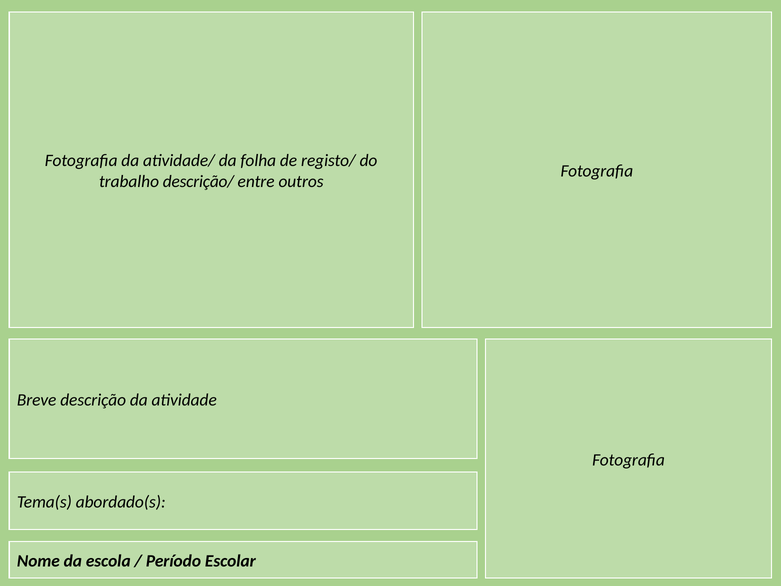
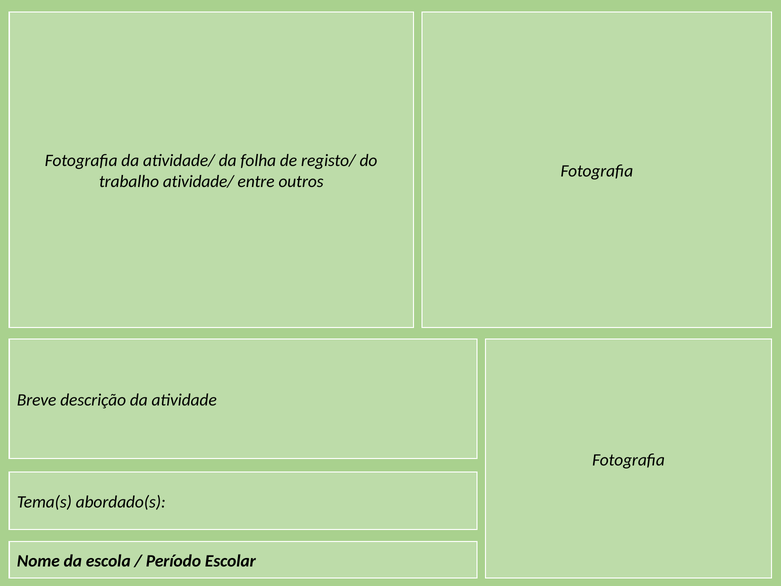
trabalho descrição/: descrição/ -> atividade/
